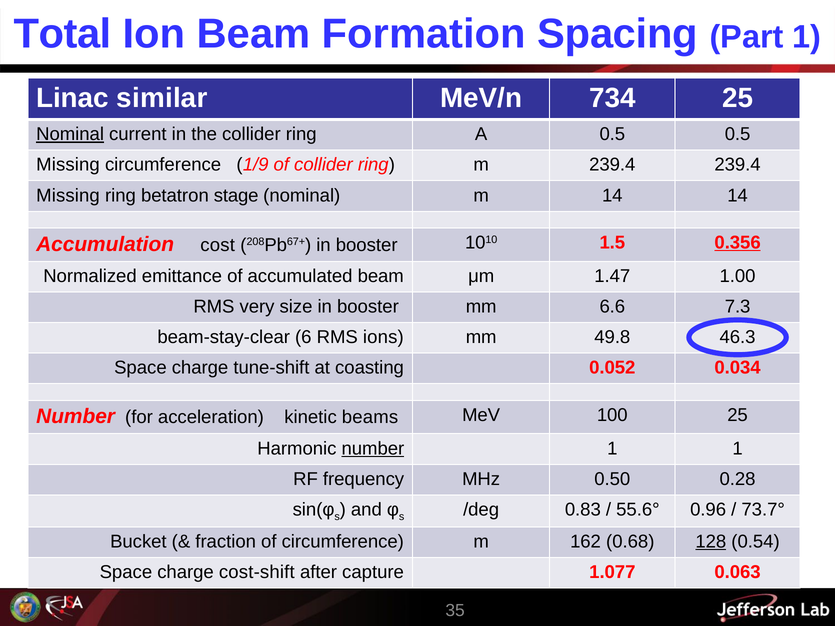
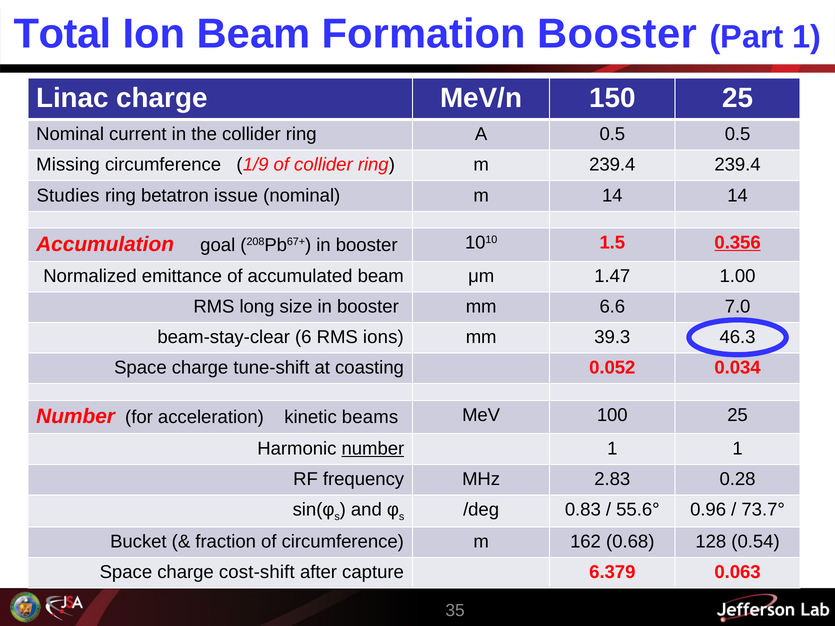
Formation Spacing: Spacing -> Booster
Linac similar: similar -> charge
734: 734 -> 150
Nominal at (70, 134) underline: present -> none
Missing at (68, 195): Missing -> Studies
stage: stage -> issue
cost: cost -> goal
very: very -> long
7.3: 7.3 -> 7.0
49.8: 49.8 -> 39.3
0.50: 0.50 -> 2.83
128 underline: present -> none
1.077: 1.077 -> 6.379
